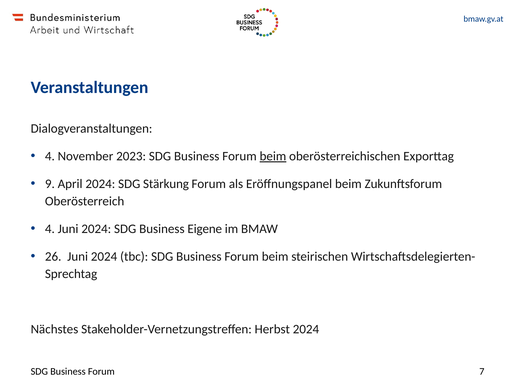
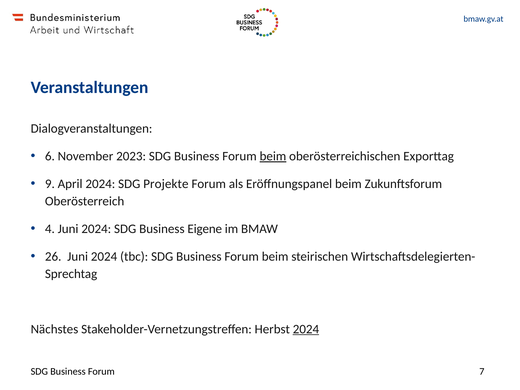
4 at (50, 156): 4 -> 6
Stärkung: Stärkung -> Projekte
2024 at (306, 329) underline: none -> present
